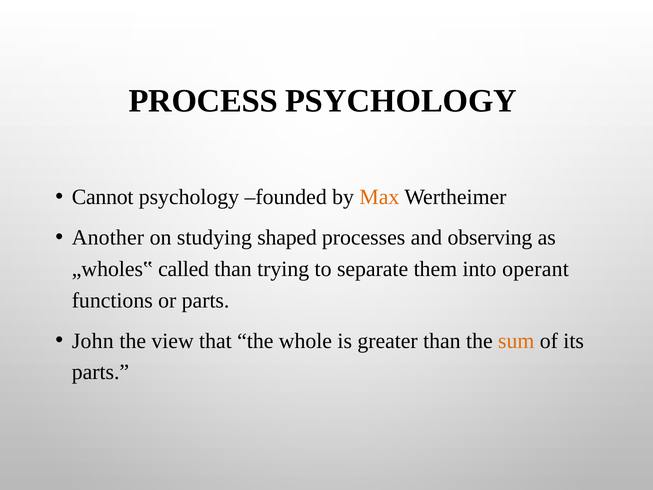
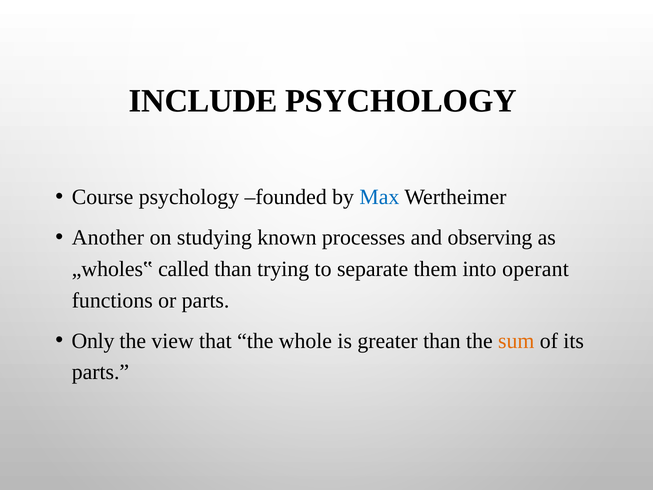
PROCESS: PROCESS -> INCLUDE
Cannot: Cannot -> Course
Max colour: orange -> blue
shaped: shaped -> known
John: John -> Only
